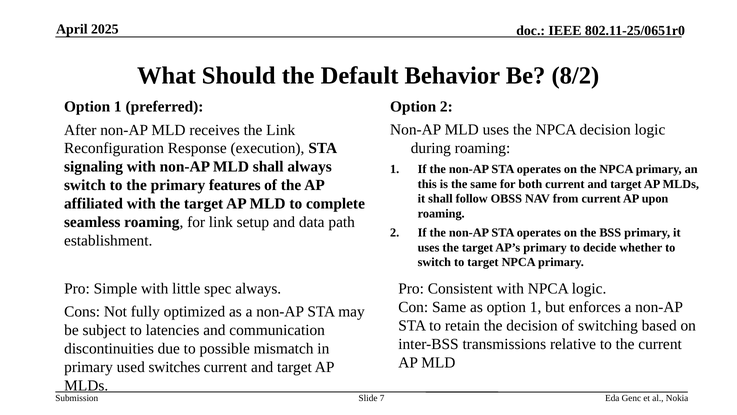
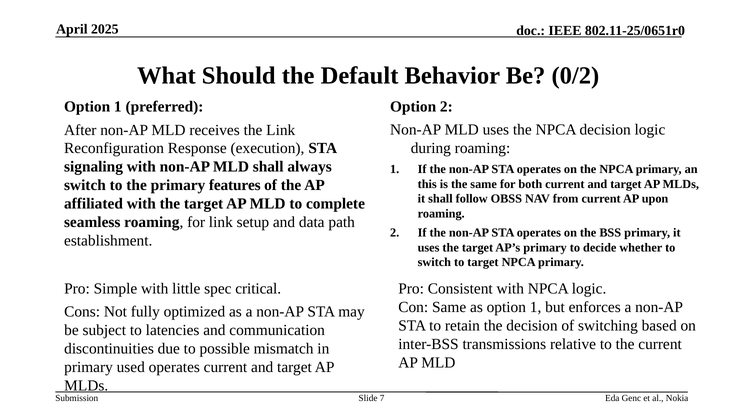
8/2: 8/2 -> 0/2
spec always: always -> critical
used switches: switches -> operates
